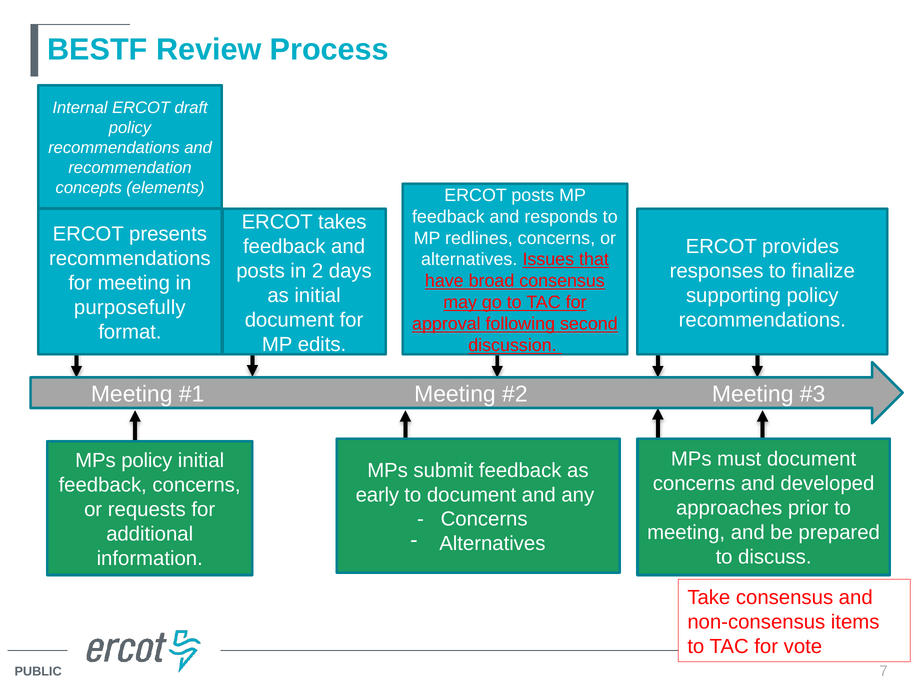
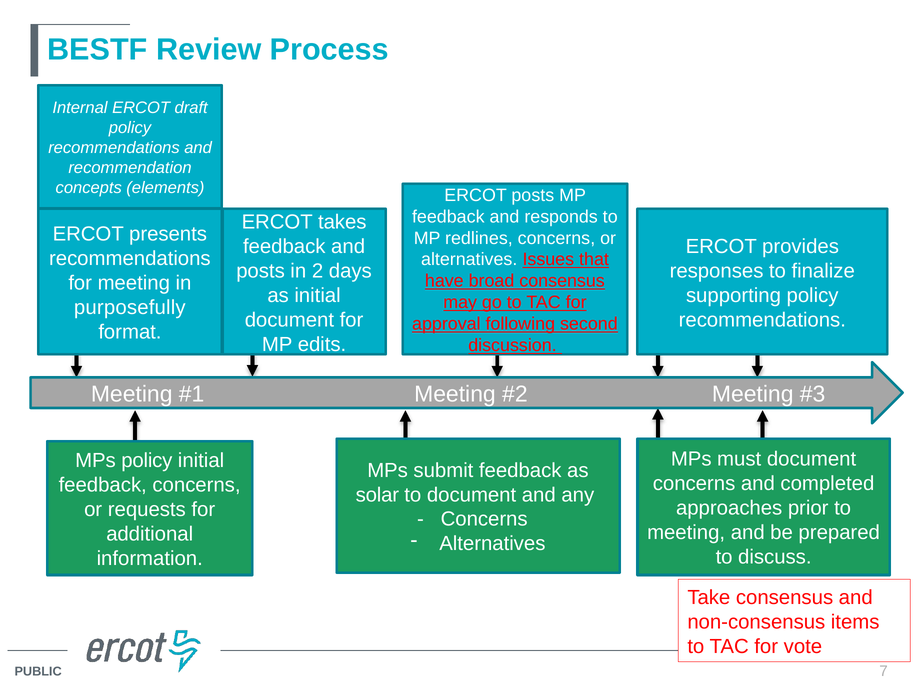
developed: developed -> completed
early: early -> solar
